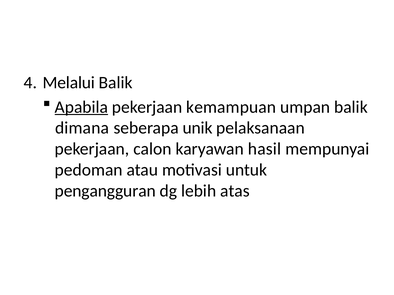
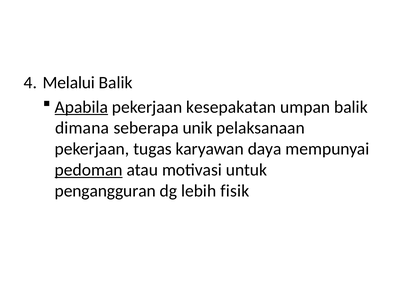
kemampuan: kemampuan -> kesepakatan
calon: calon -> tugas
hasil: hasil -> daya
pedoman underline: none -> present
atas: atas -> fisik
